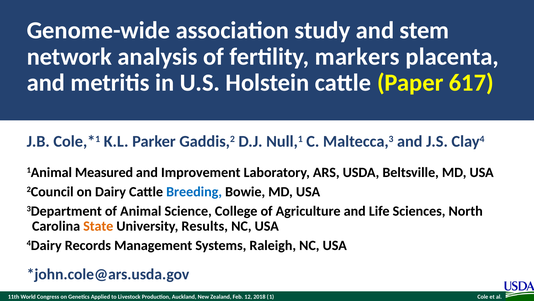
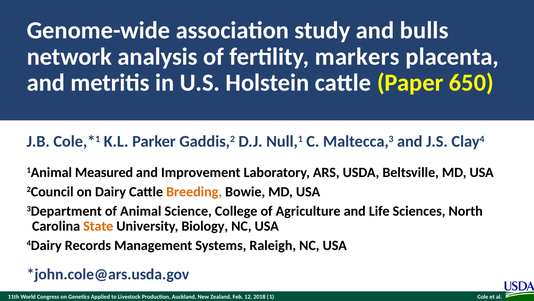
stem: stem -> bulls
617: 617 -> 650
Breeding colour: blue -> orange
Results: Results -> Biology
